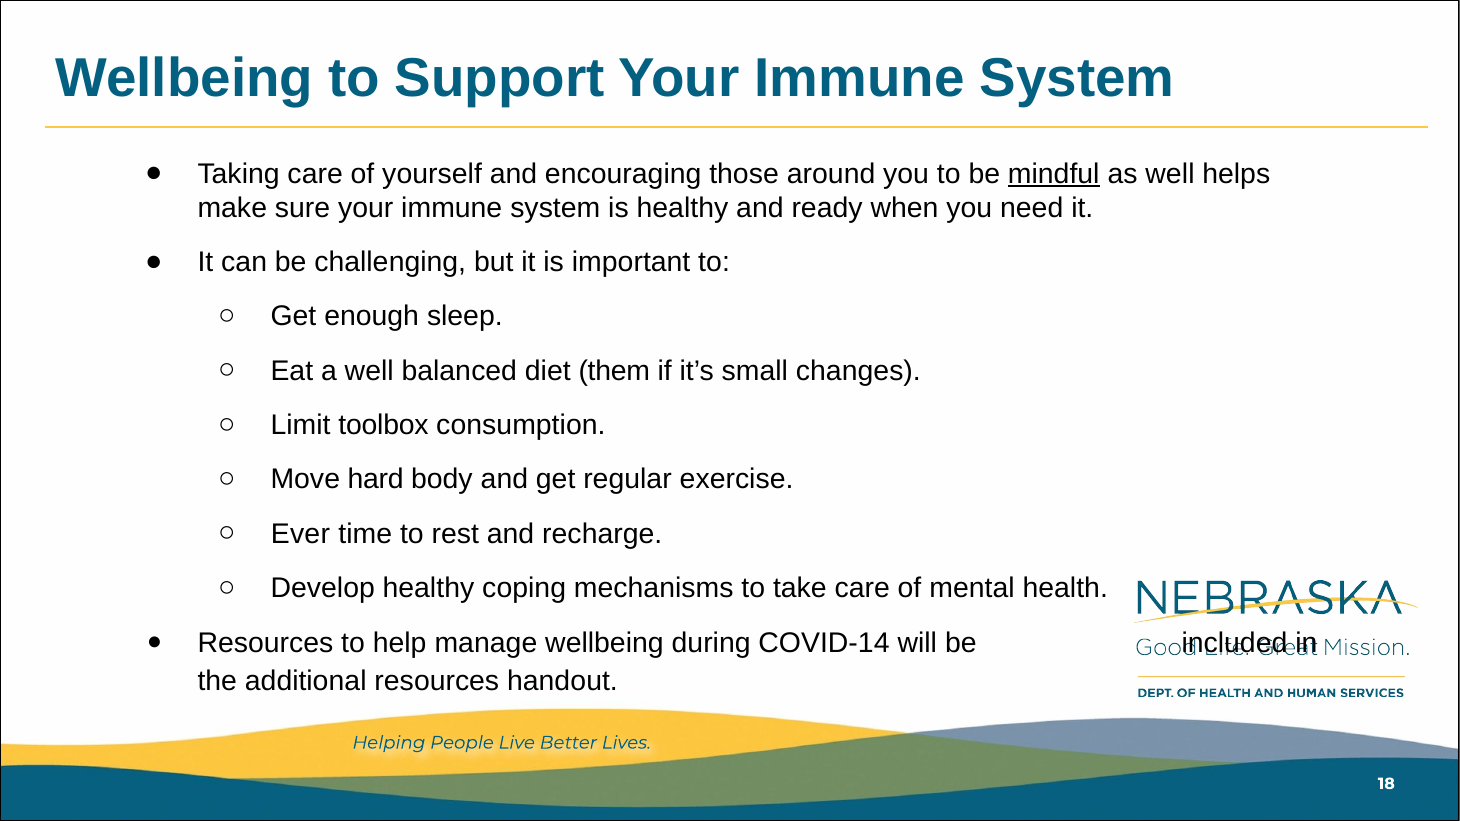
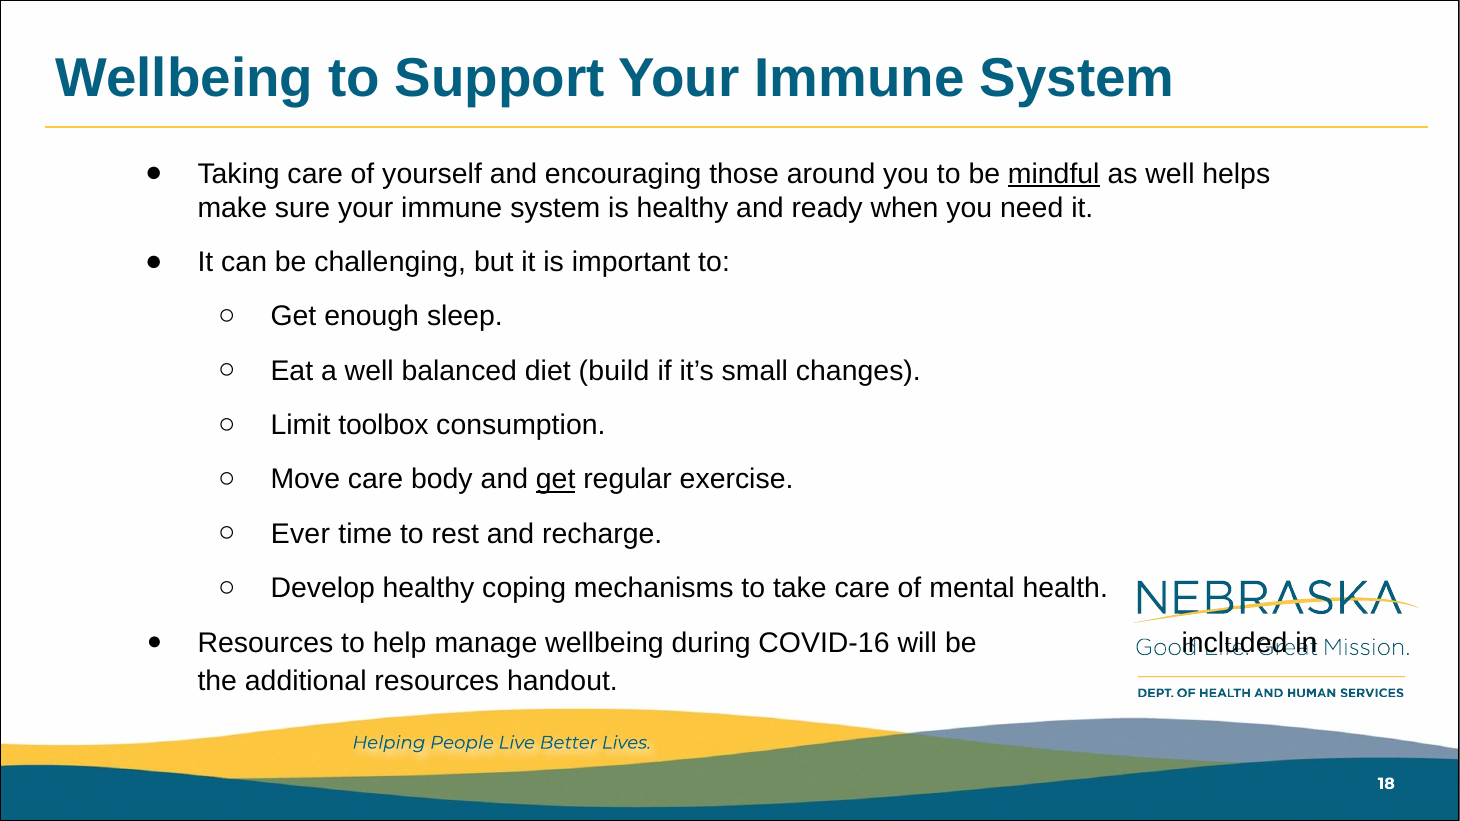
them: them -> build
Move hard: hard -> care
get at (556, 480) underline: none -> present
COVID-14: COVID-14 -> COVID-16
